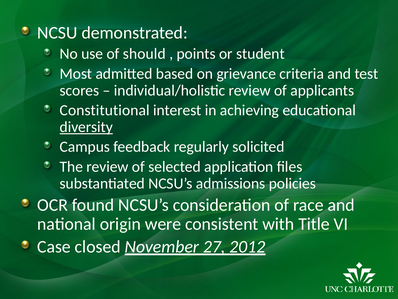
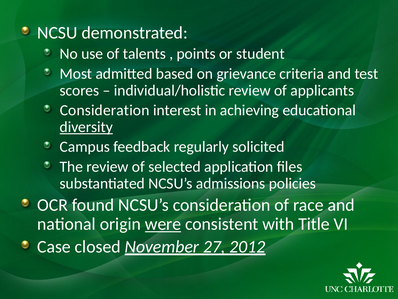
should: should -> talents
Constitutional at (105, 110): Constitutional -> Consideration
were underline: none -> present
